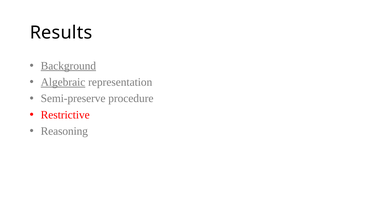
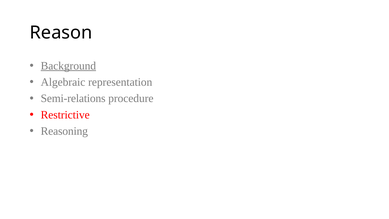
Results: Results -> Reason
Algebraic underline: present -> none
Semi-preserve: Semi-preserve -> Semi-relations
